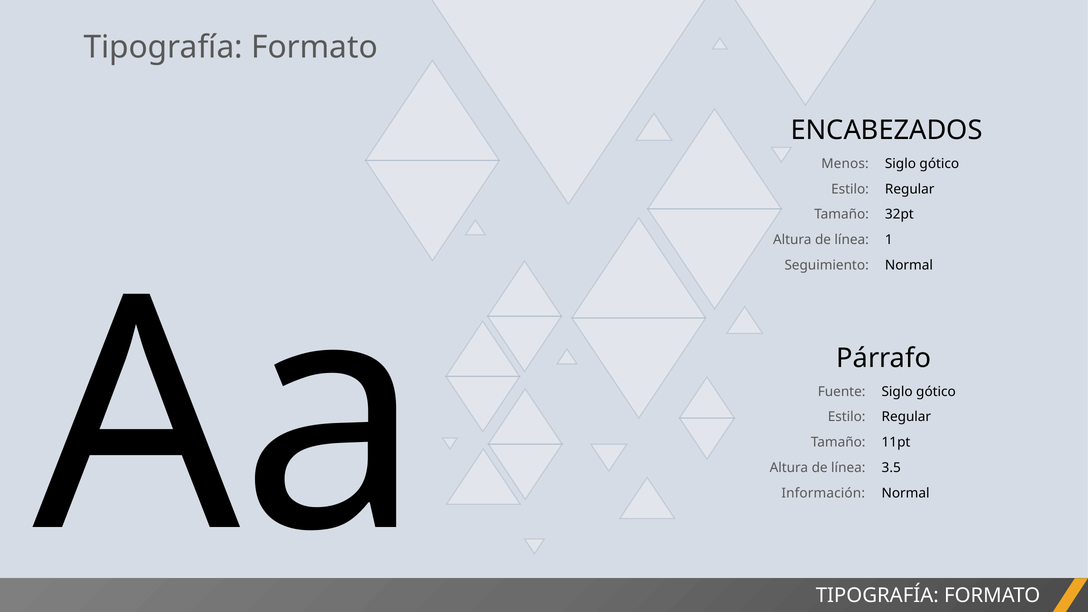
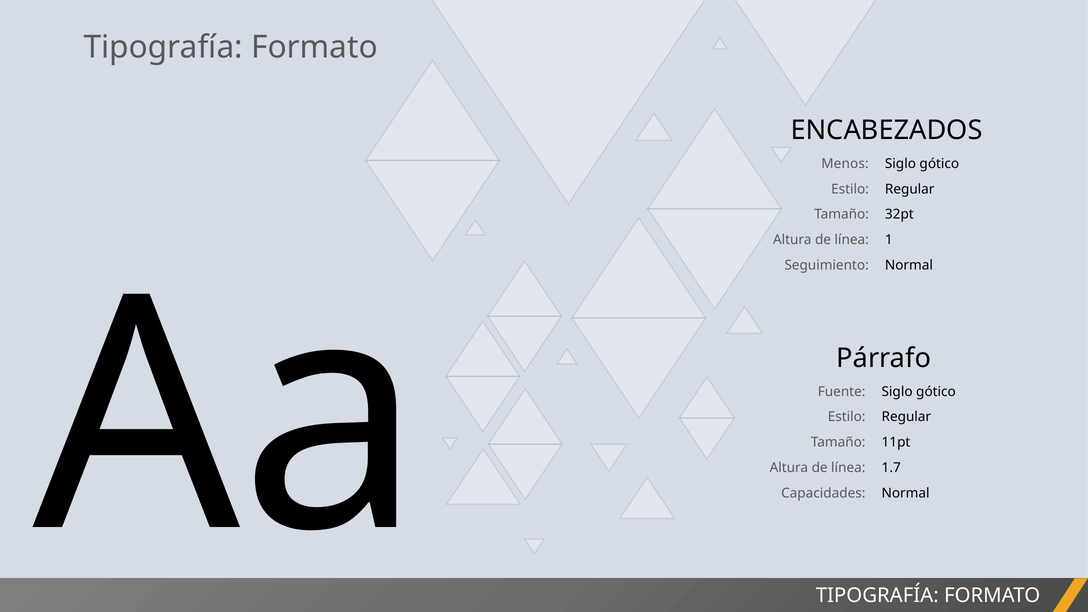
3.5: 3.5 -> 1.7
Información: Información -> Capacidades
